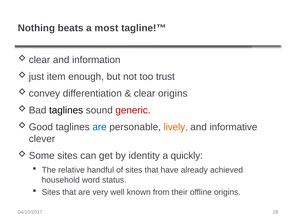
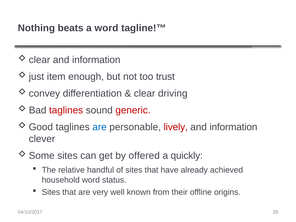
a most: most -> word
clear origins: origins -> driving
taglines at (66, 110) colour: black -> red
lively colour: orange -> red
informative at (233, 127): informative -> information
identity: identity -> offered
